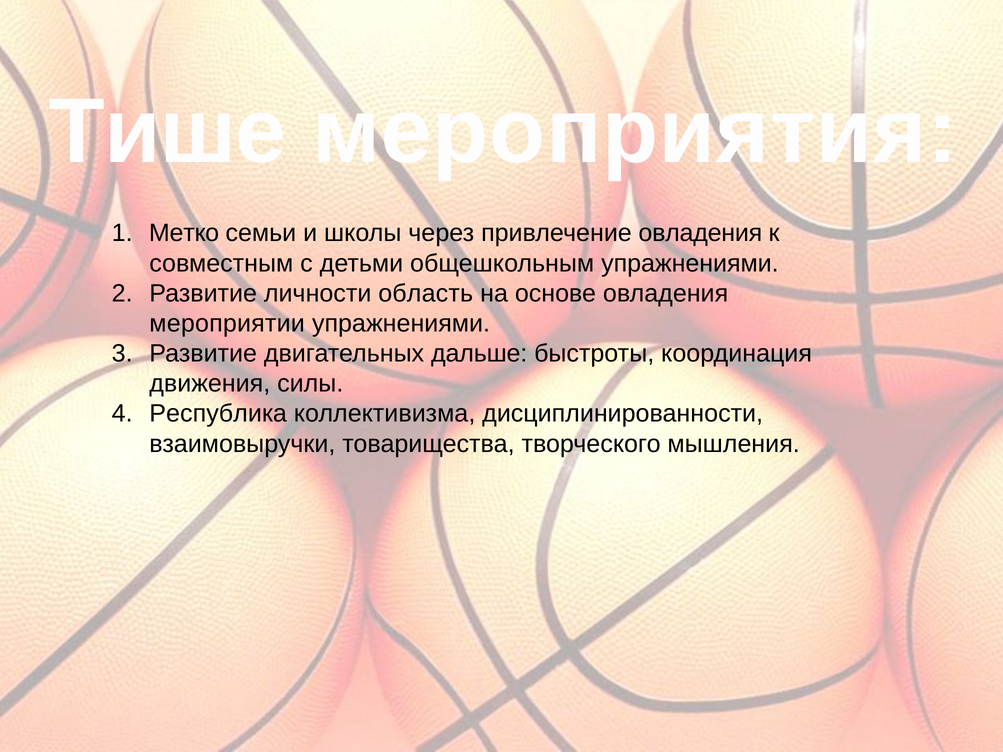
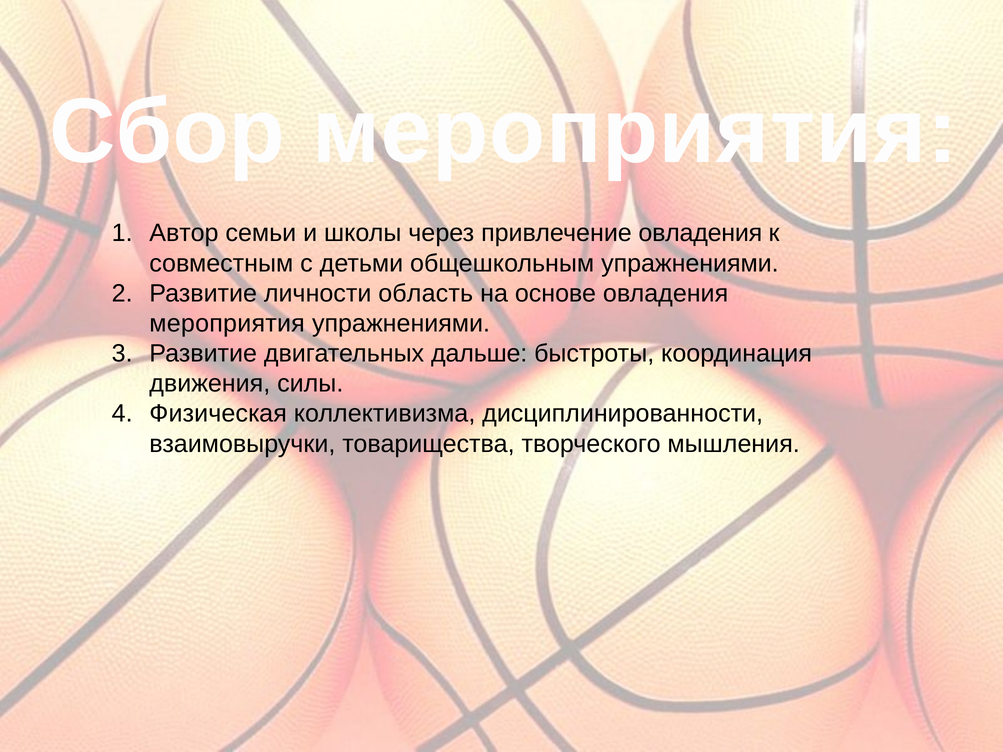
Тише: Тише -> Сбор
Метко: Метко -> Автор
мероприятии at (227, 324): мероприятии -> мероприятия
Республика: Республика -> Физическая
